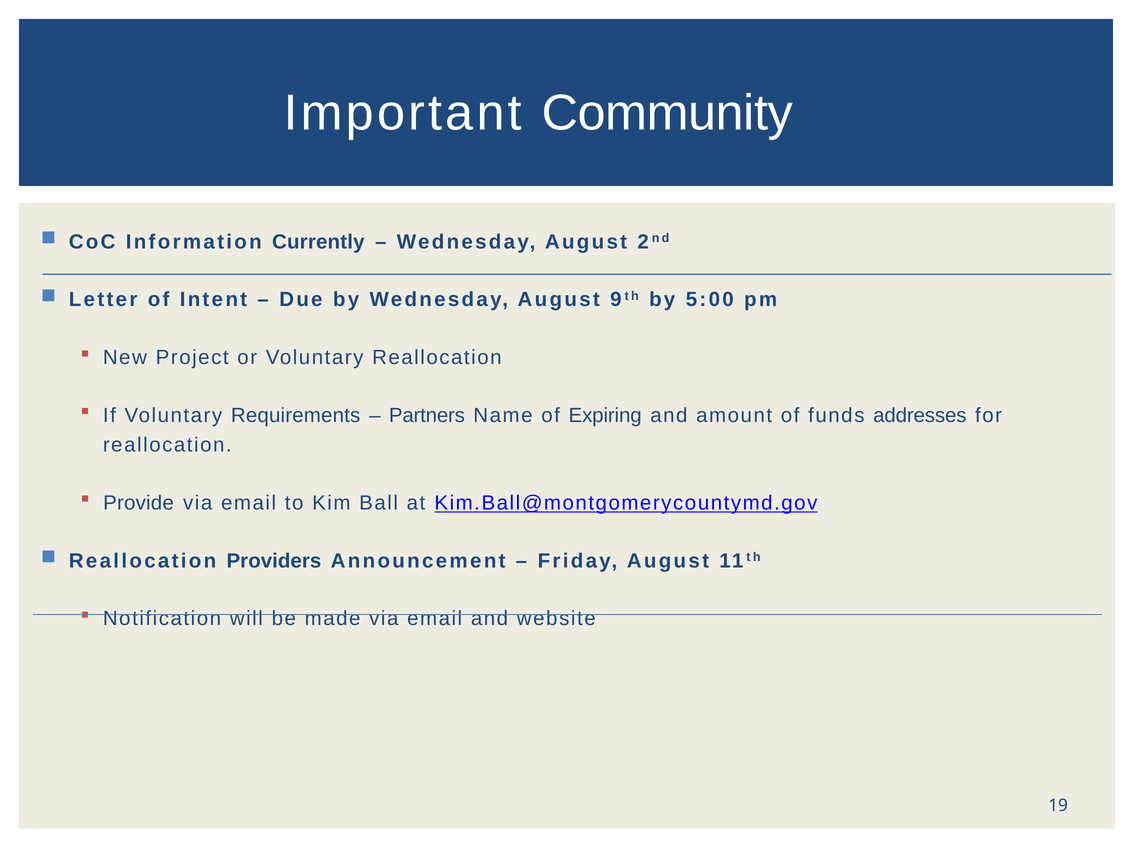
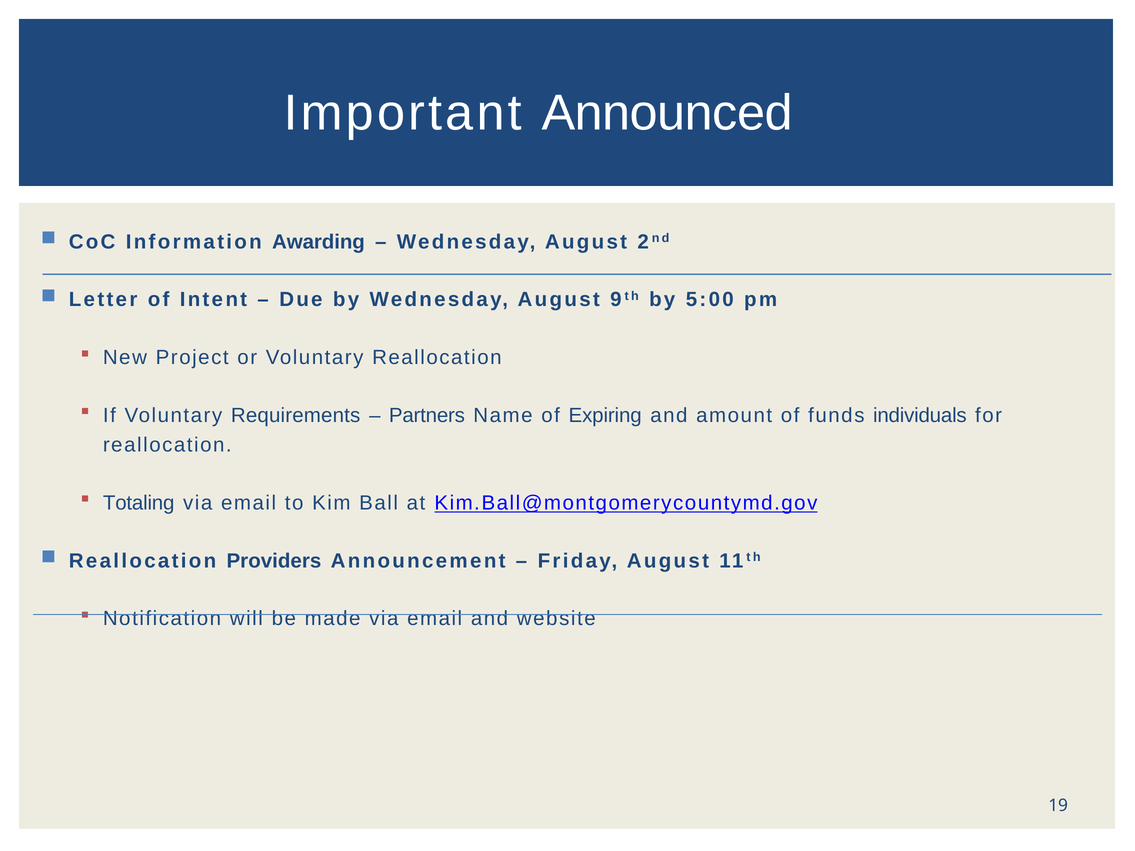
Community: Community -> Announced
Currently: Currently -> Awarding
addresses: addresses -> individuals
Provide: Provide -> Totaling
